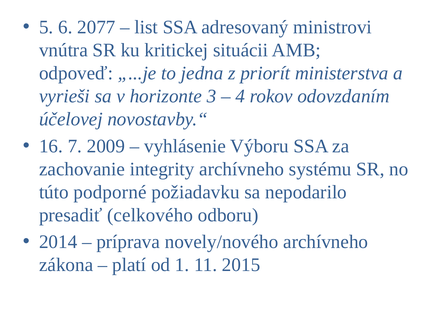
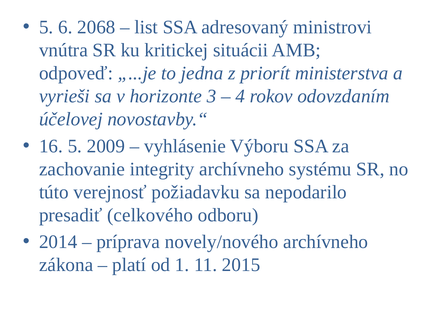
2077: 2077 -> 2068
16 7: 7 -> 5
podporné: podporné -> verejnosť
